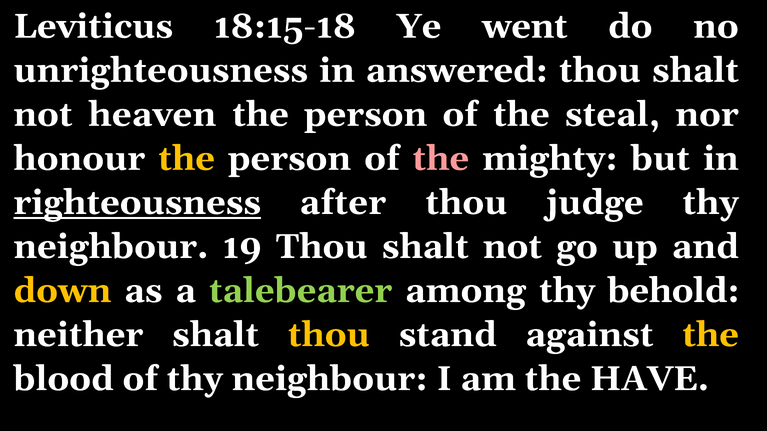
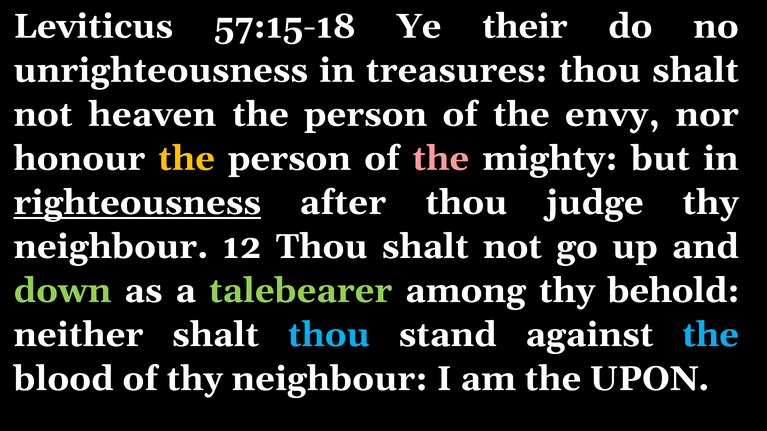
18:15-18: 18:15-18 -> 57:15-18
went: went -> their
answered: answered -> treasures
steal: steal -> envy
19: 19 -> 12
down colour: yellow -> light green
thou at (329, 335) colour: yellow -> light blue
the at (711, 335) colour: yellow -> light blue
HAVE: HAVE -> UPON
